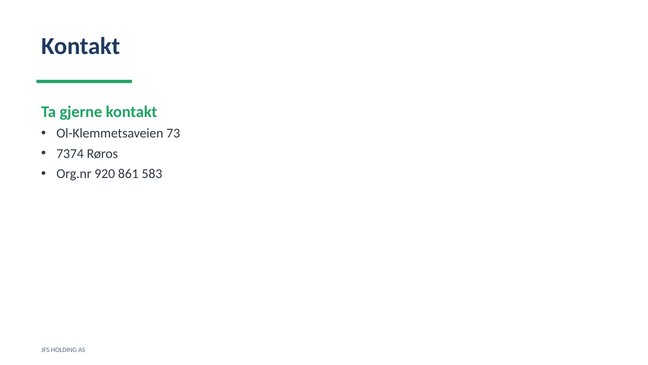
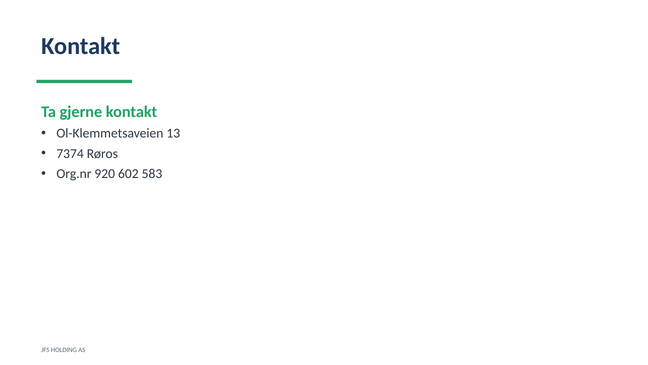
73: 73 -> 13
861: 861 -> 602
